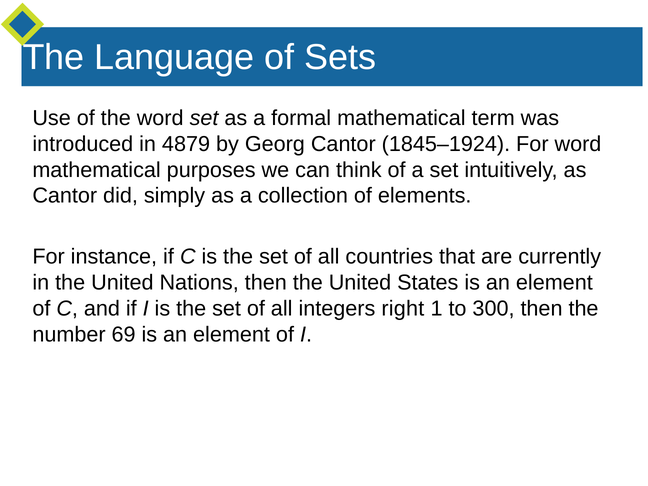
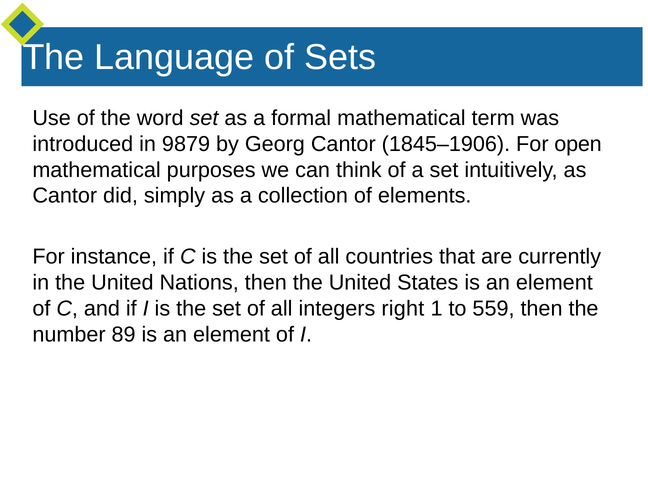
4879: 4879 -> 9879
1845–1924: 1845–1924 -> 1845–1906
For word: word -> open
300: 300 -> 559
69: 69 -> 89
